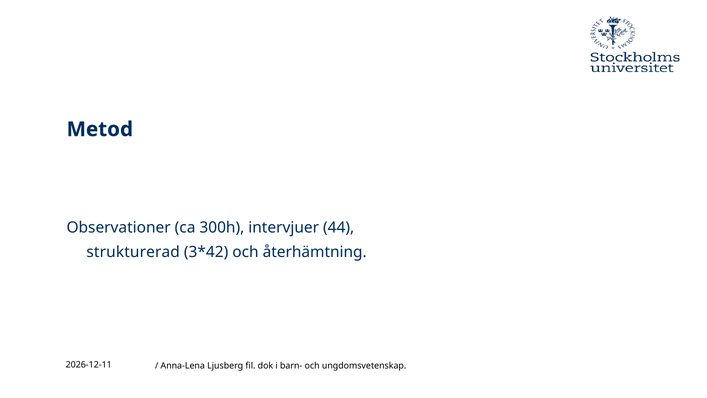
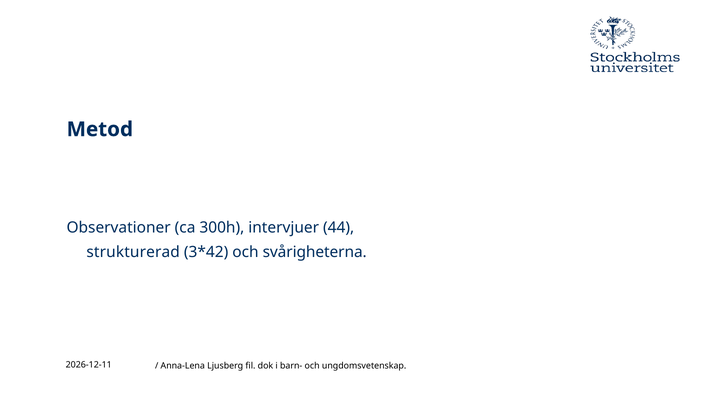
återhämtning: återhämtning -> svårigheterna
